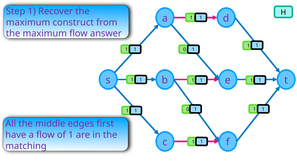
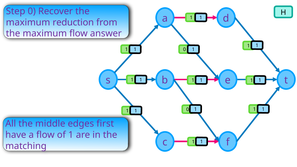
Step 1: 1 -> 0
construct: construct -> reduction
